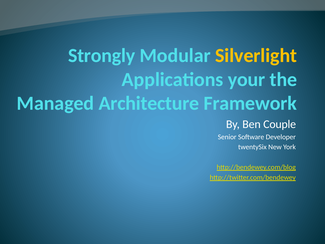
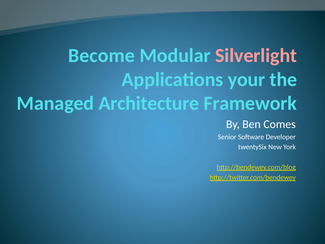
Strongly: Strongly -> Become
Silverlight colour: yellow -> pink
Couple: Couple -> Comes
